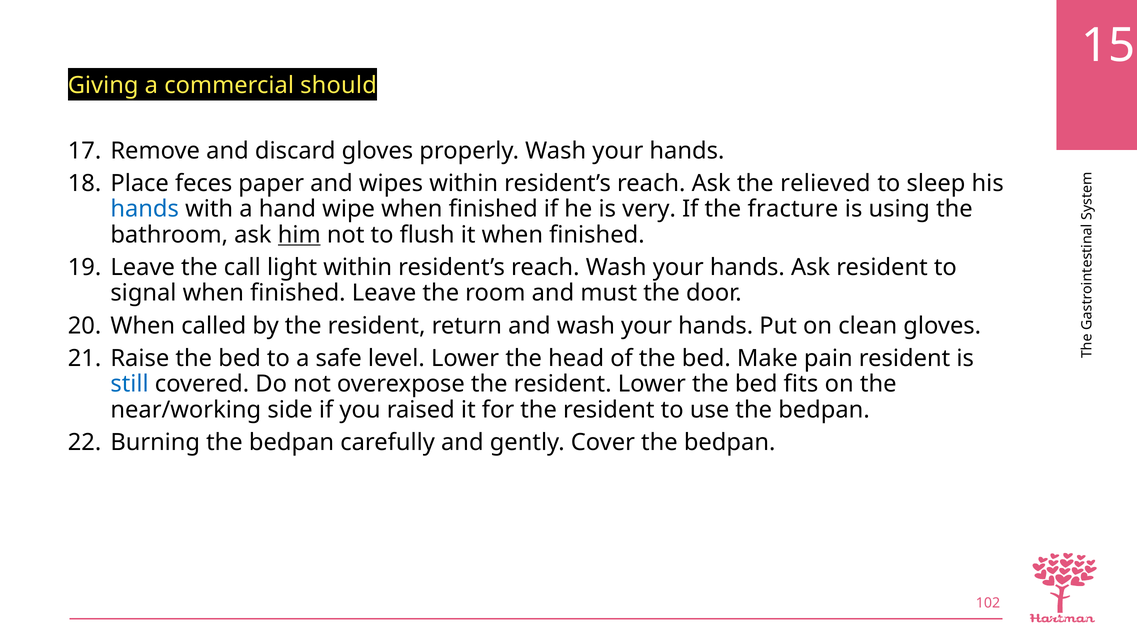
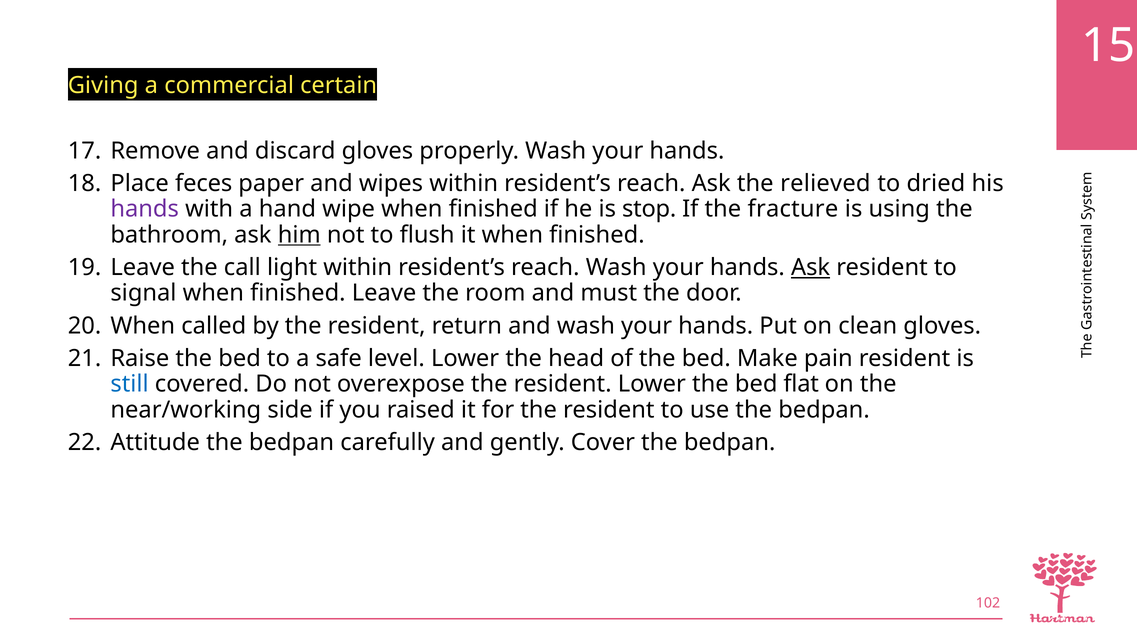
should: should -> certain
sleep: sleep -> dried
hands at (145, 209) colour: blue -> purple
very: very -> stop
Ask at (811, 267) underline: none -> present
fits: fits -> flat
Burning: Burning -> Attitude
